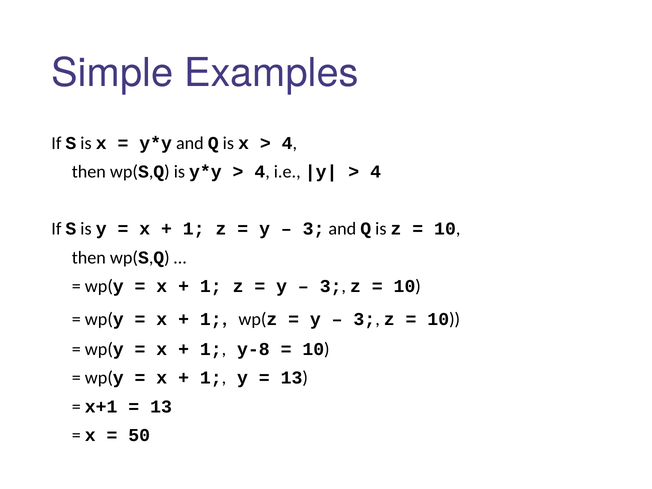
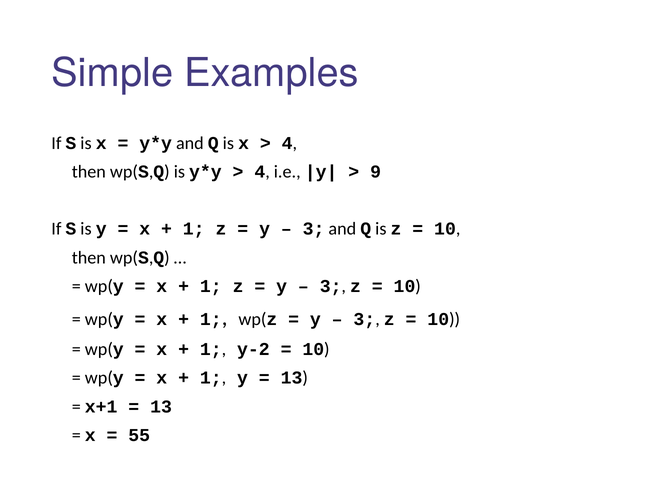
4 at (376, 172): 4 -> 9
y-8: y-8 -> y-2
50: 50 -> 55
